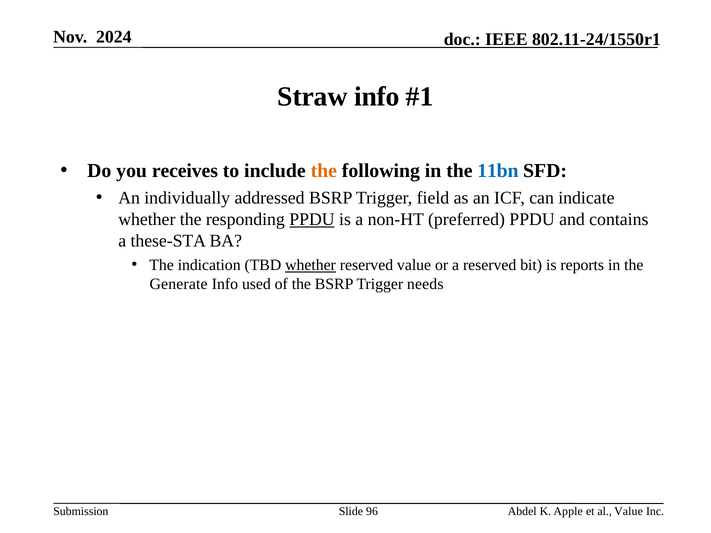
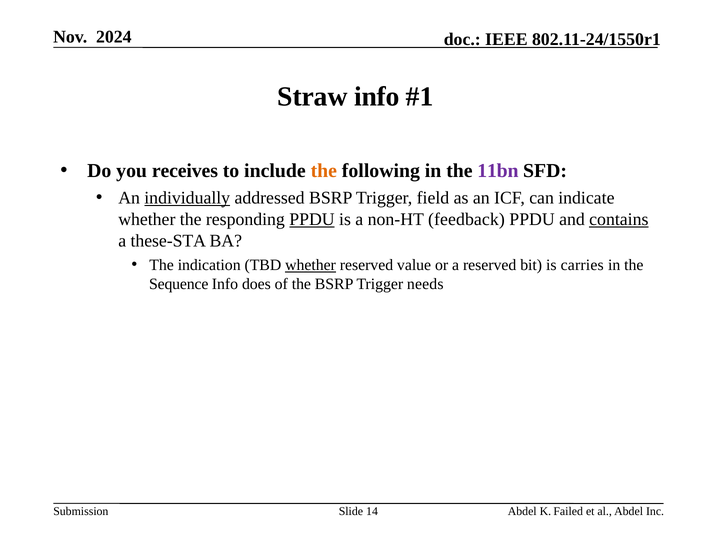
11bn colour: blue -> purple
individually underline: none -> present
preferred: preferred -> feedback
contains underline: none -> present
reports: reports -> carries
Generate: Generate -> Sequence
used: used -> does
96: 96 -> 14
Apple: Apple -> Failed
al Value: Value -> Abdel
